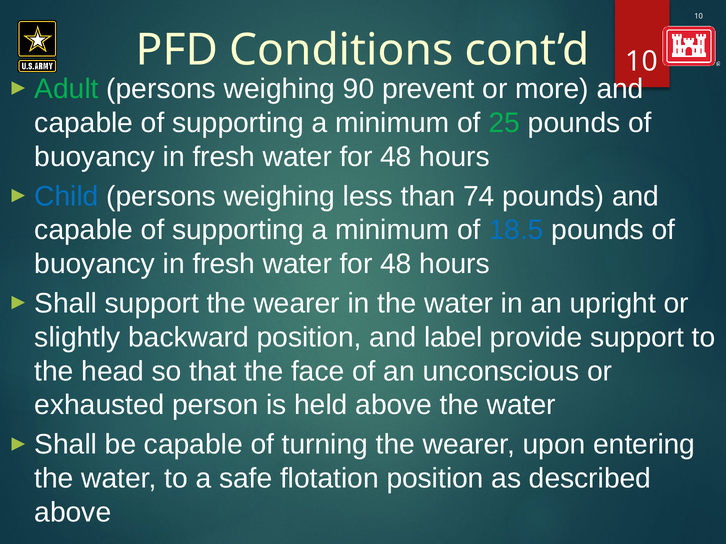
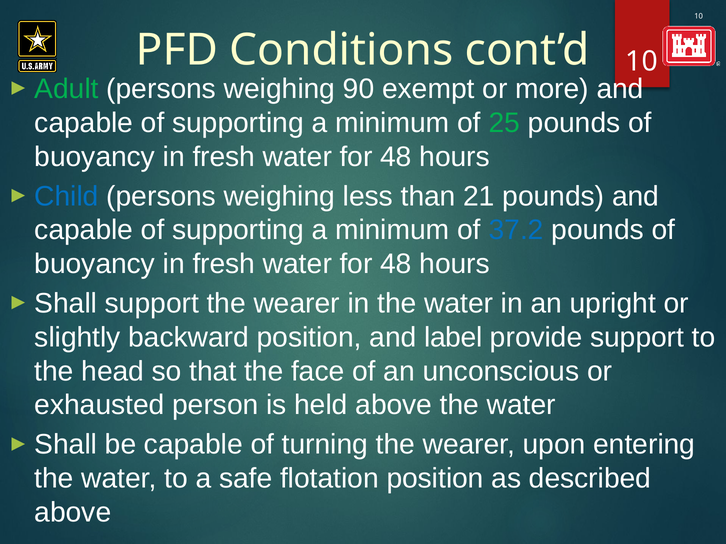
prevent: prevent -> exempt
74: 74 -> 21
18.5: 18.5 -> 37.2
